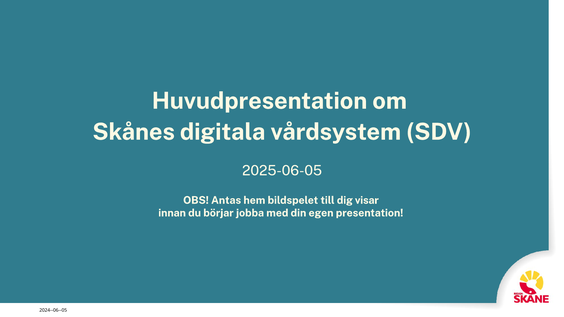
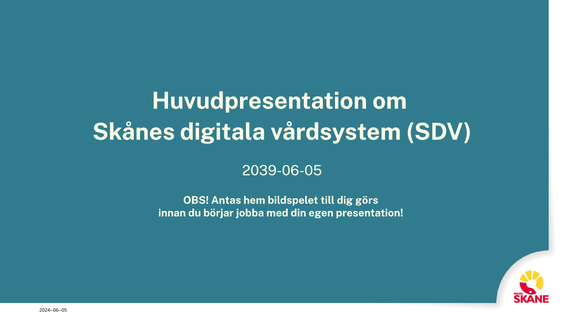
2025-06-05: 2025-06-05 -> 2039-06-05
visar: visar -> görs
